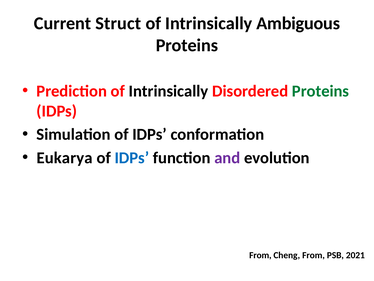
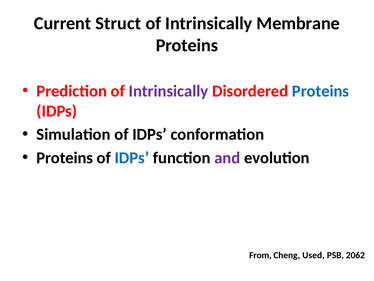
Ambiguous: Ambiguous -> Membrane
Intrinsically at (168, 91) colour: black -> purple
Proteins at (321, 91) colour: green -> blue
Eukarya at (65, 157): Eukarya -> Proteins
Cheng From: From -> Used
2021: 2021 -> 2062
